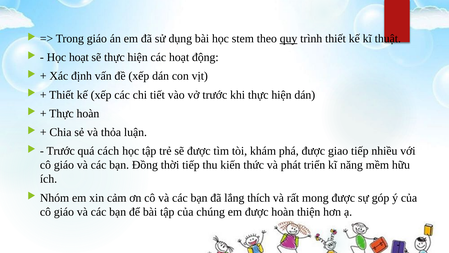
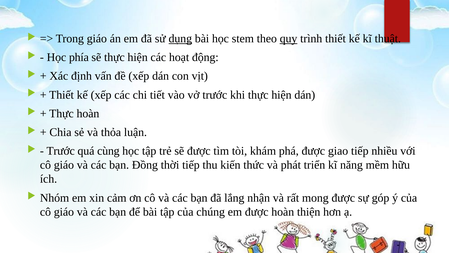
dụng underline: none -> present
Học hoạt: hoạt -> phía
cách: cách -> cùng
thích: thích -> nhận
